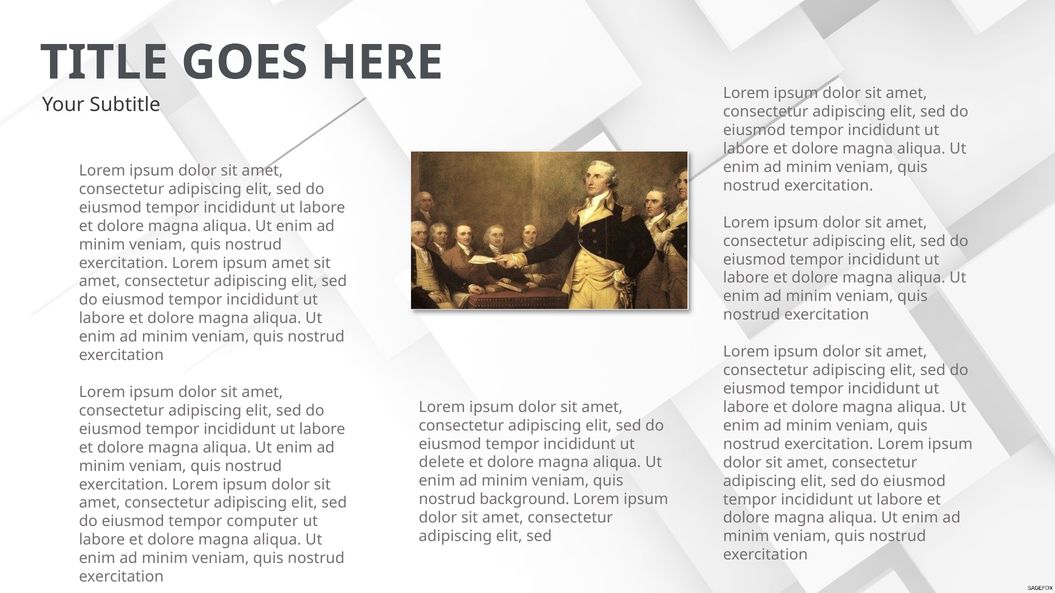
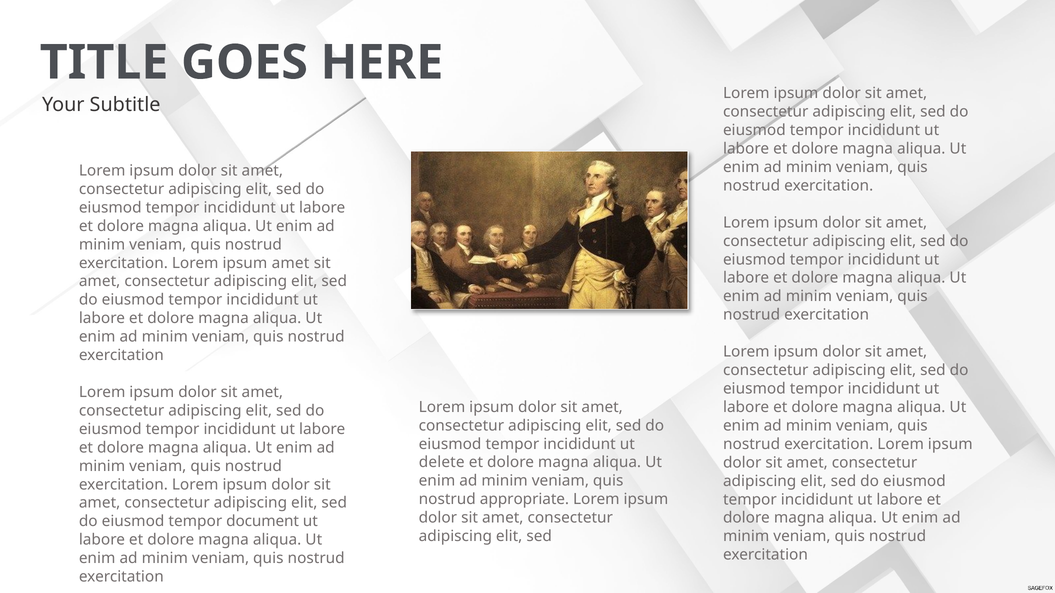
background: background -> appropriate
computer: computer -> document
